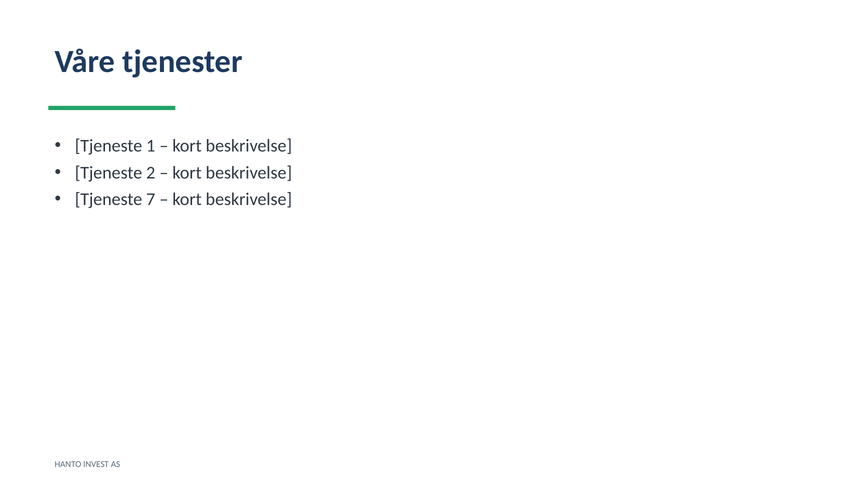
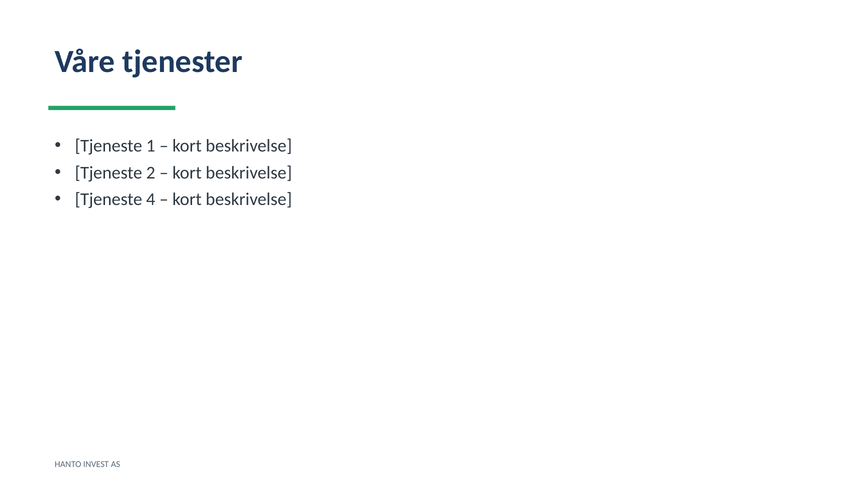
7: 7 -> 4
